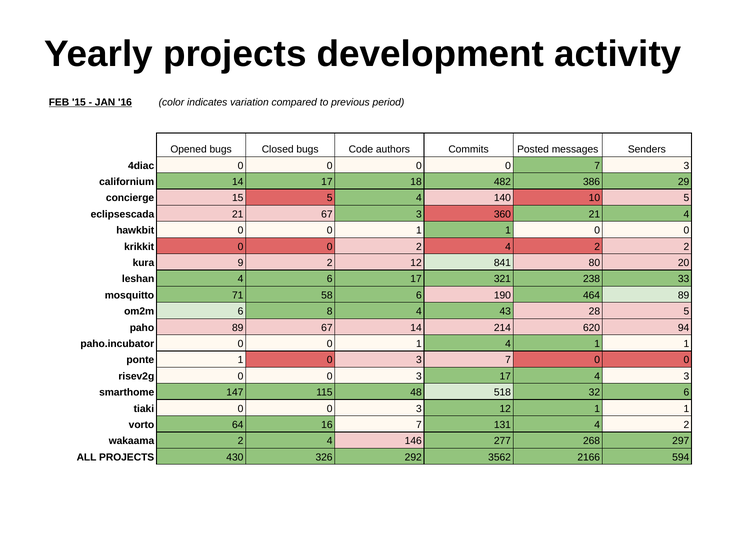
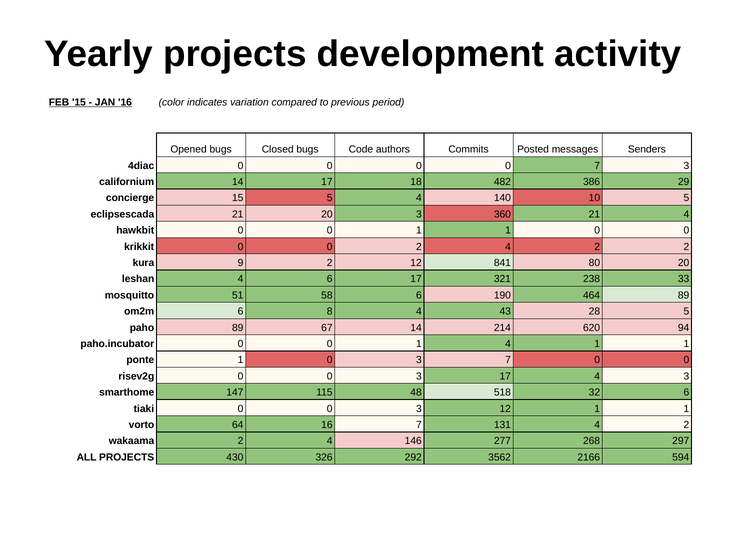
21 67: 67 -> 20
71: 71 -> 51
